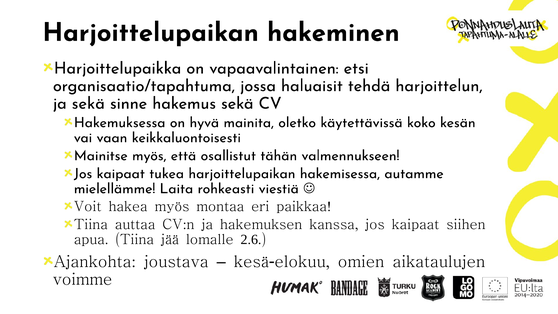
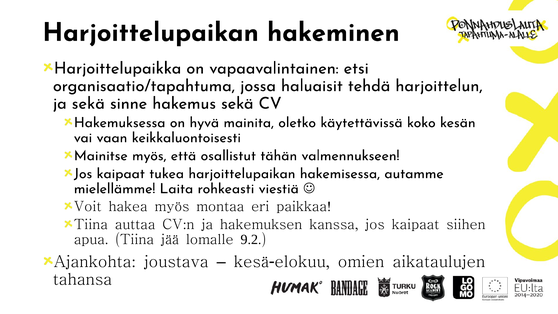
2.6: 2.6 -> 9.2
voimme: voimme -> tahansa
